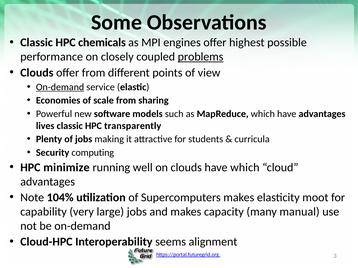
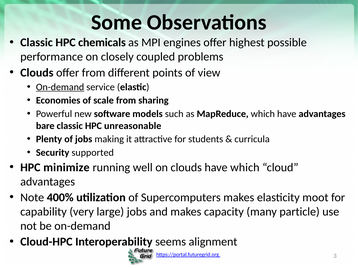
problems underline: present -> none
lives: lives -> bare
transparently: transparently -> unreasonable
computing: computing -> supported
104%: 104% -> 400%
manual: manual -> particle
